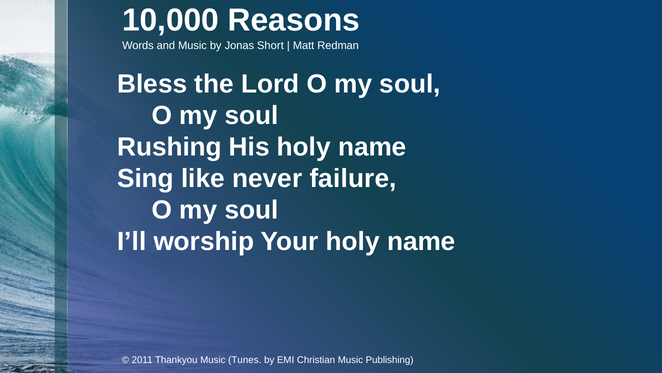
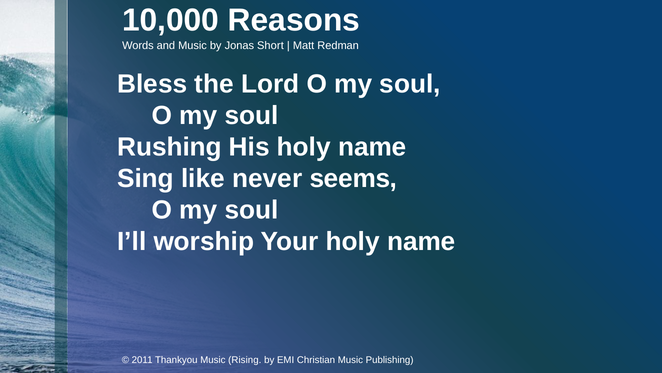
failure: failure -> seems
Tunes: Tunes -> Rising
